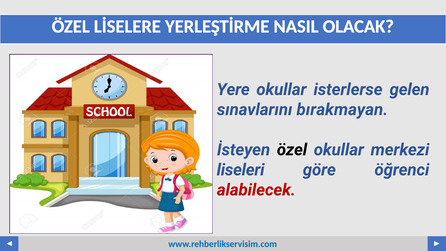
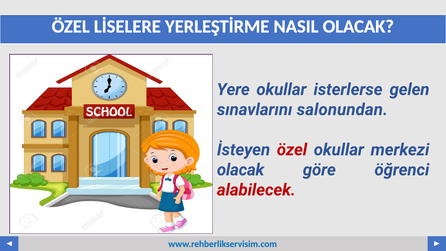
bırakmayan: bırakmayan -> salonundan
özel at (292, 150) colour: black -> red
liseleri at (241, 170): liseleri -> olacak
